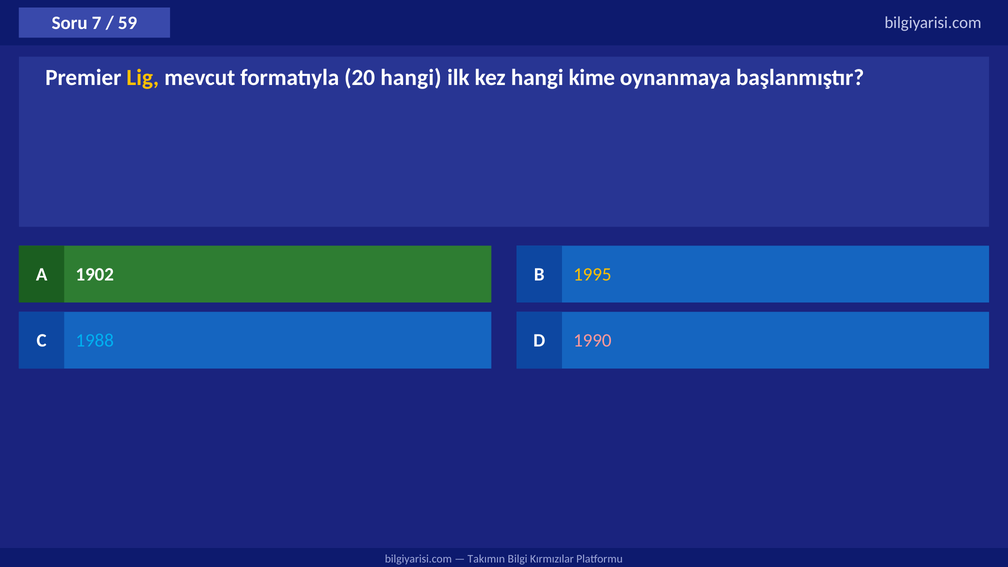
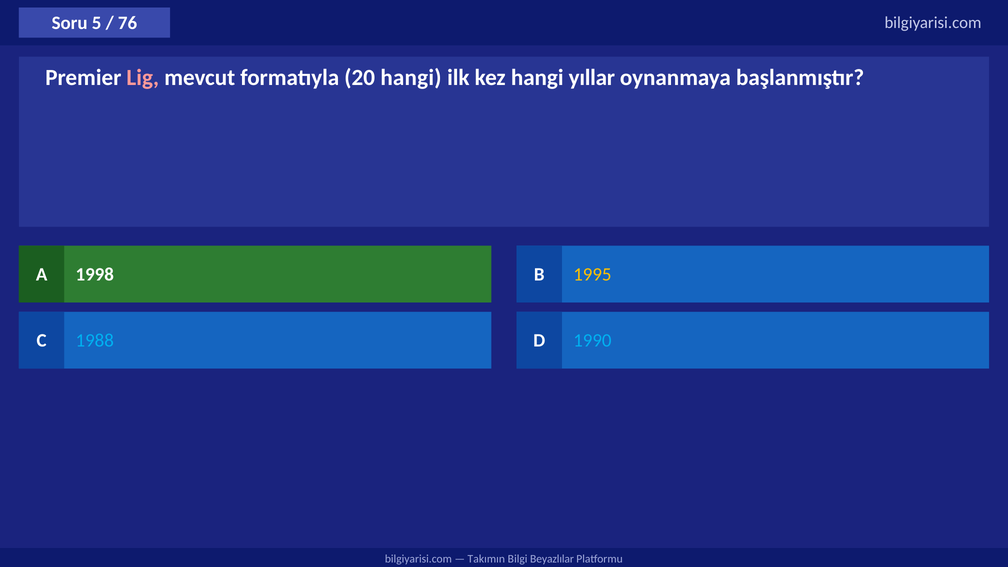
7: 7 -> 5
59: 59 -> 76
Lig colour: yellow -> pink
kime: kime -> yıllar
1902: 1902 -> 1998
1990 colour: pink -> light blue
Kırmızılar: Kırmızılar -> Beyazlılar
